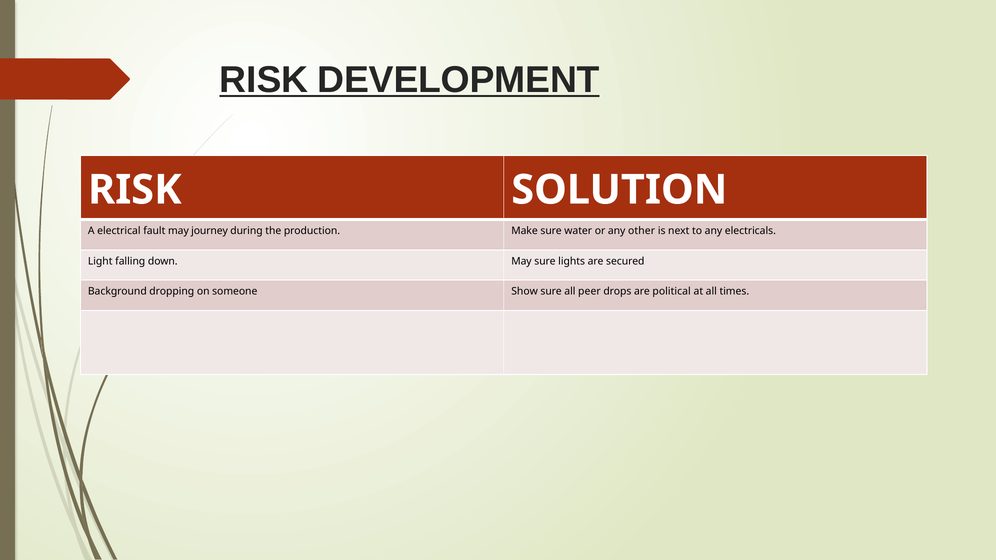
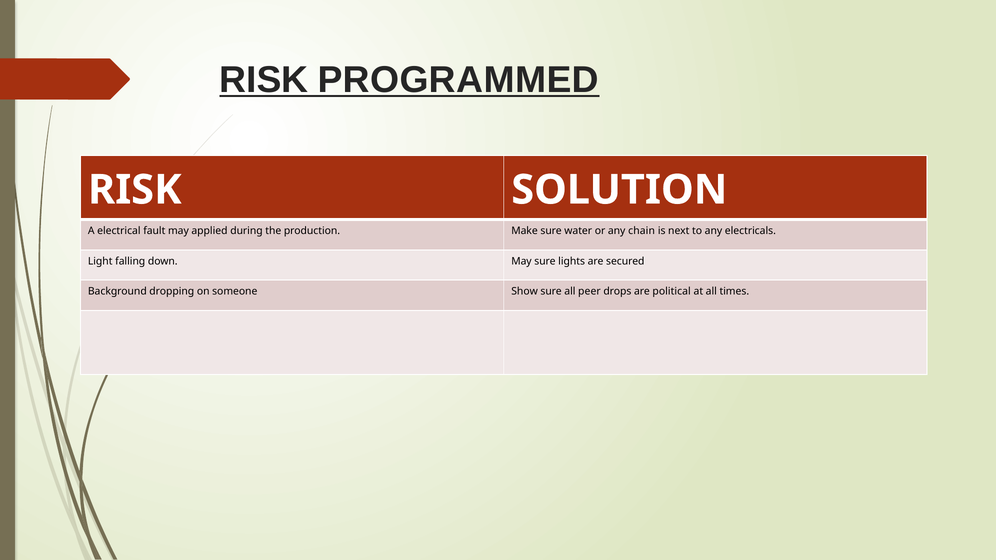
DEVELOPMENT: DEVELOPMENT -> PROGRAMMED
journey: journey -> applied
other: other -> chain
